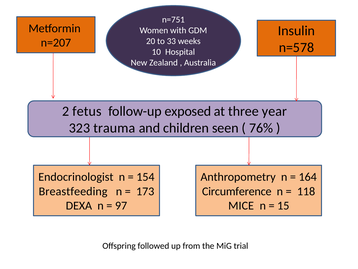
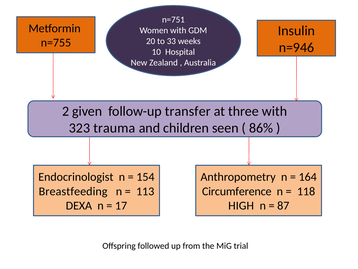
n=207: n=207 -> n=755
n=578: n=578 -> n=946
fetus: fetus -> given
exposed: exposed -> transfer
three year: year -> with
76%: 76% -> 86%
173: 173 -> 113
97: 97 -> 17
MICE: MICE -> HIGH
15: 15 -> 87
